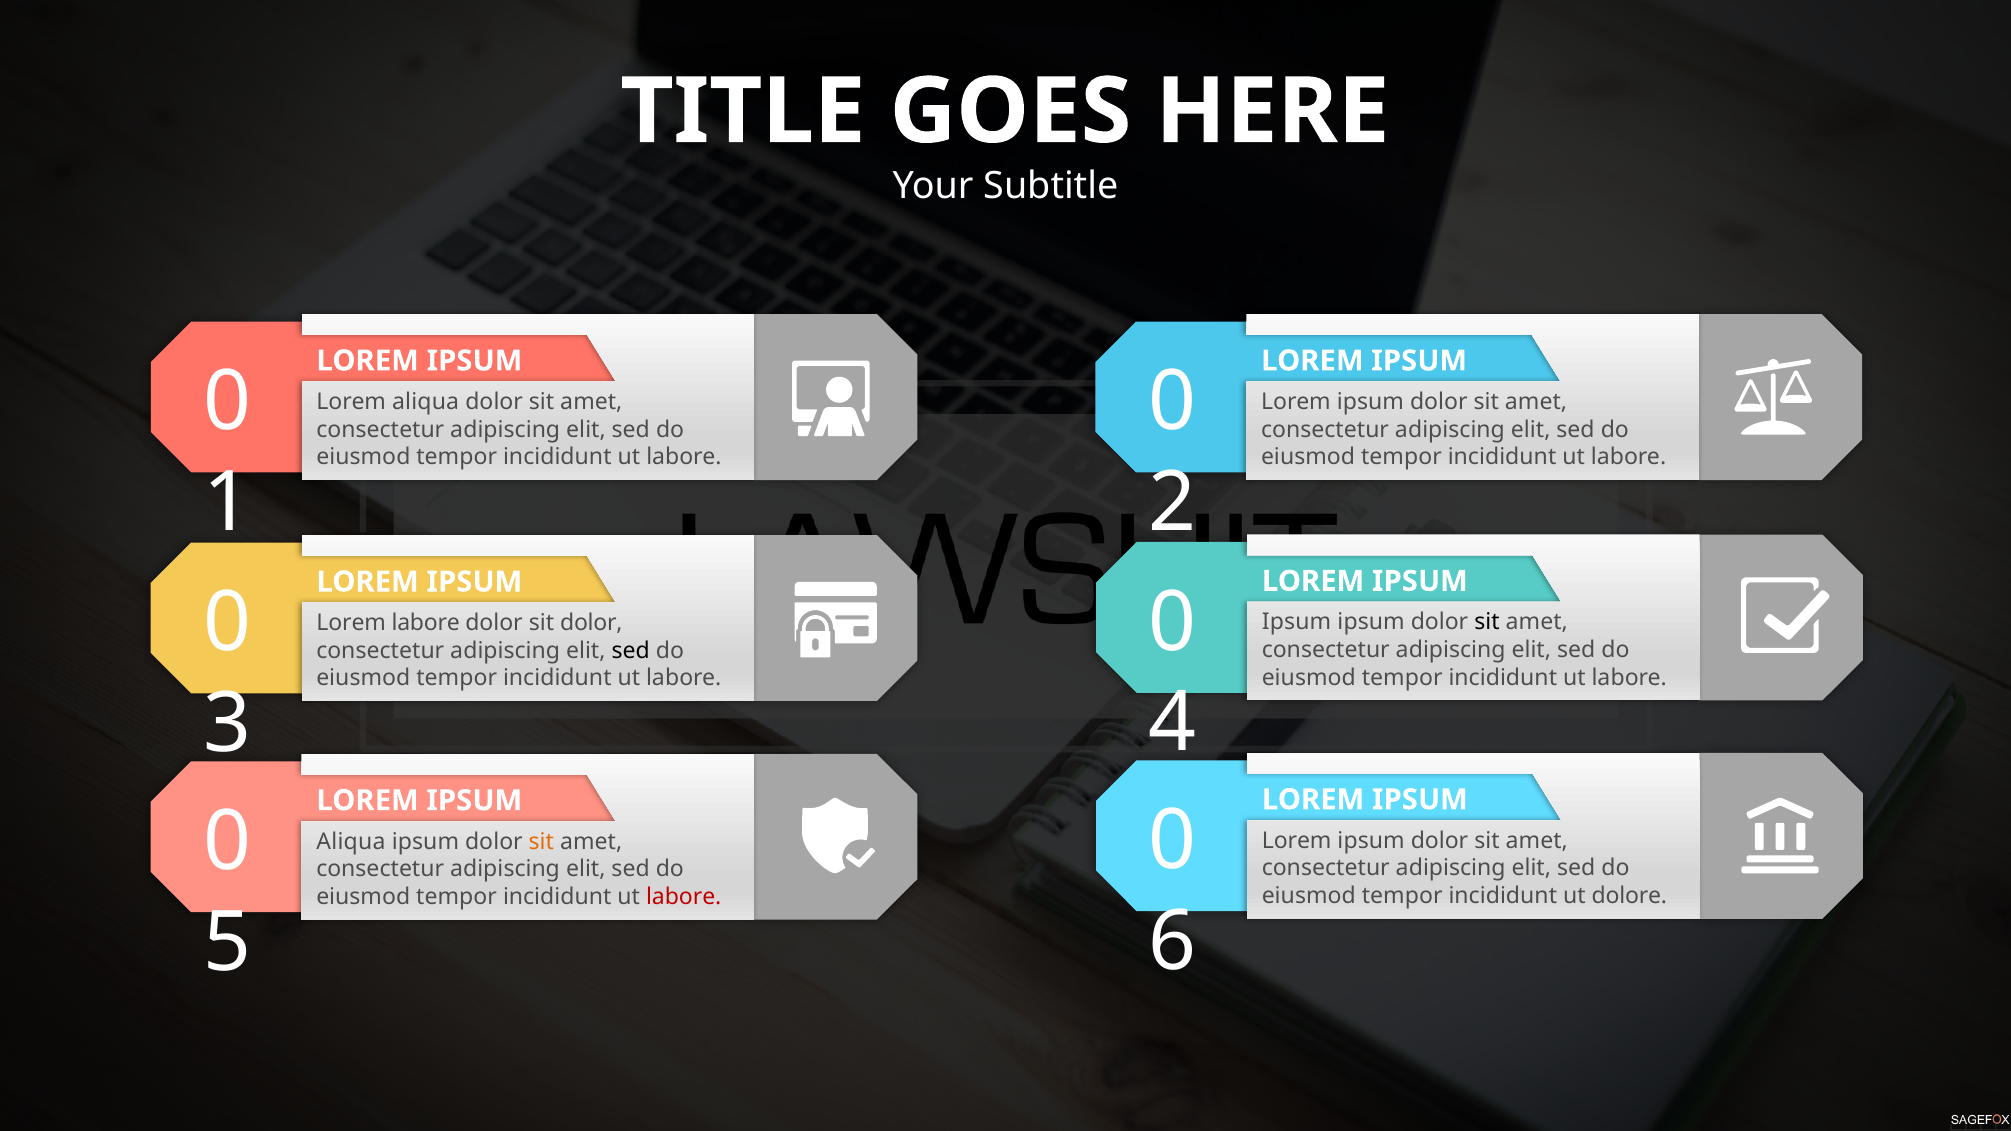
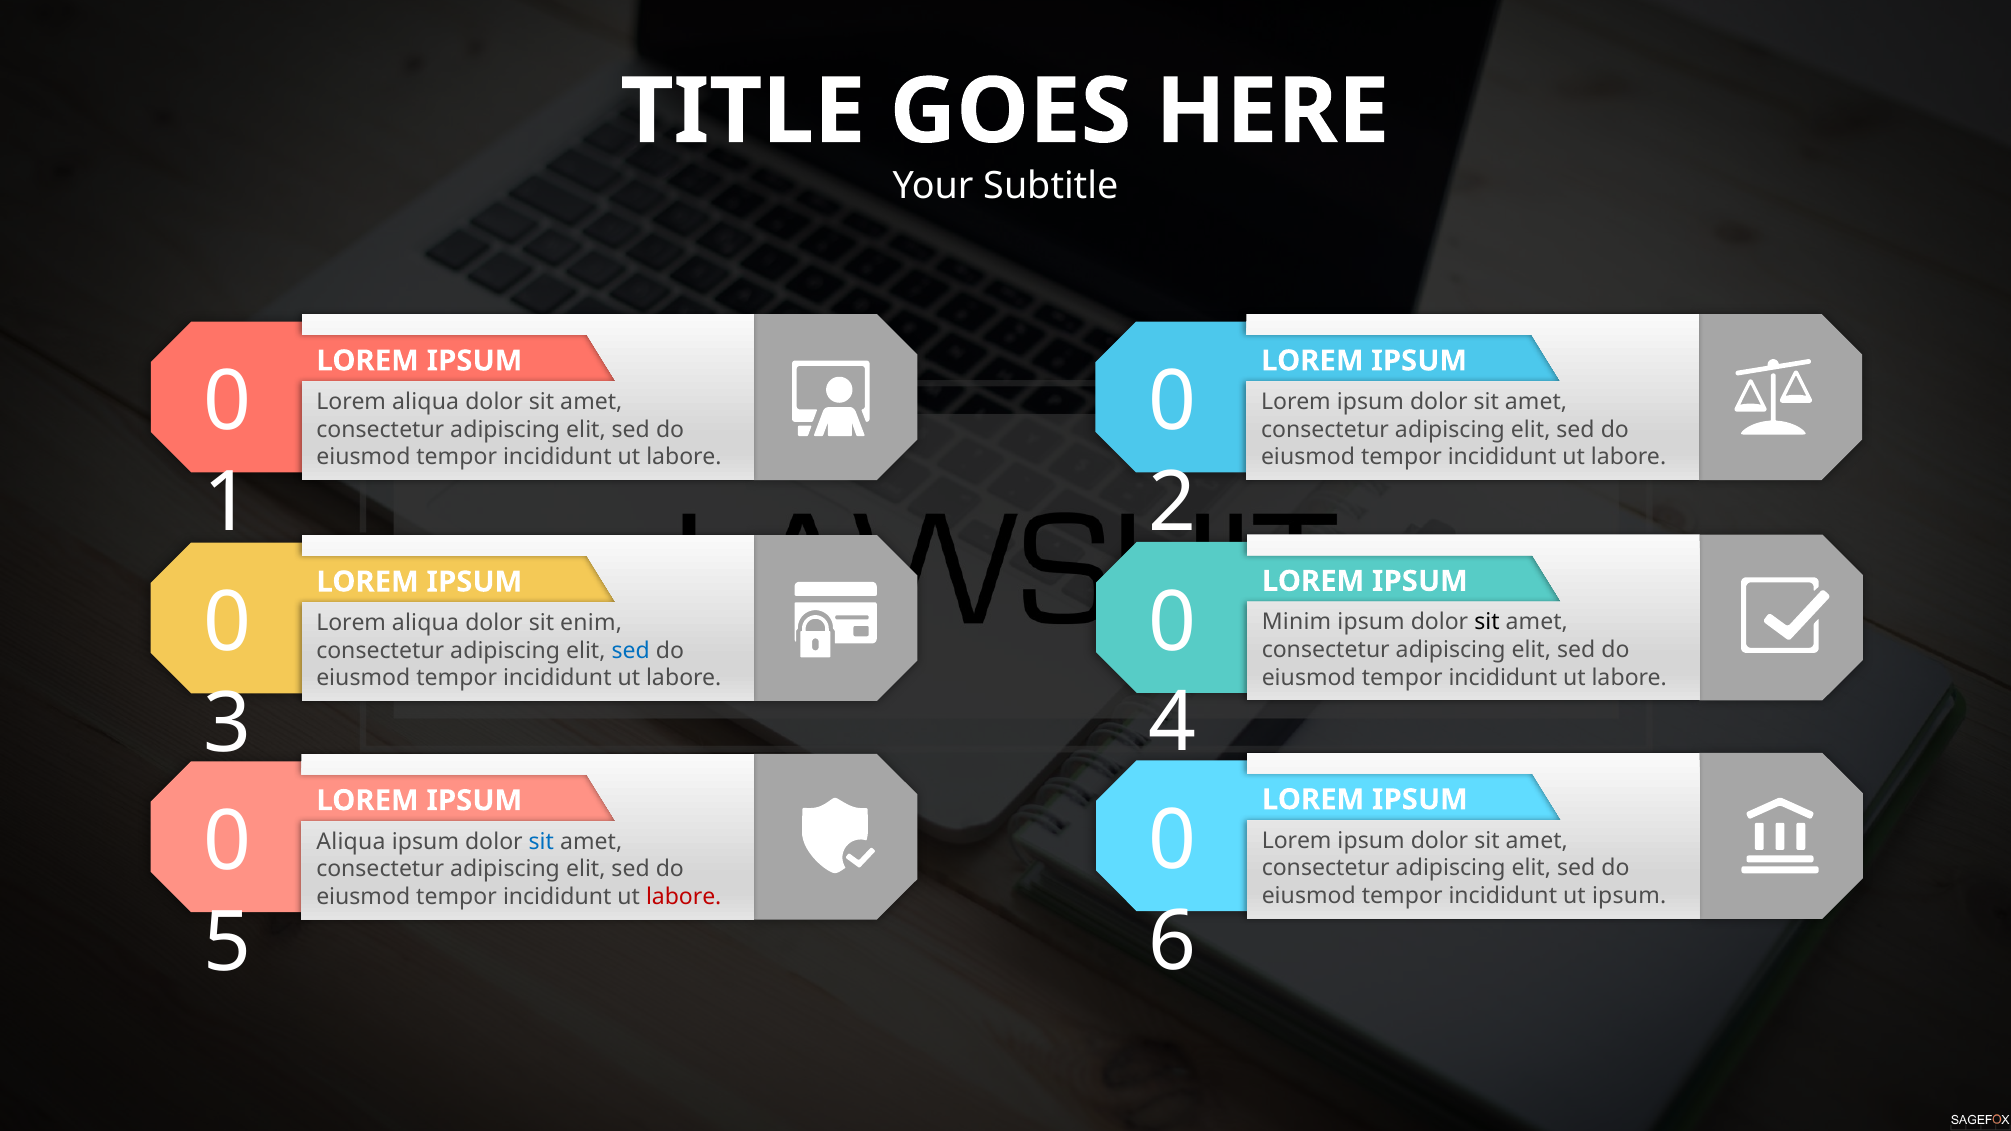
Ipsum at (1297, 622): Ipsum -> Minim
labore at (426, 623): labore -> aliqua
sit dolor: dolor -> enim
sed at (631, 651) colour: black -> blue
sit at (541, 842) colour: orange -> blue
ut dolore: dolore -> ipsum
